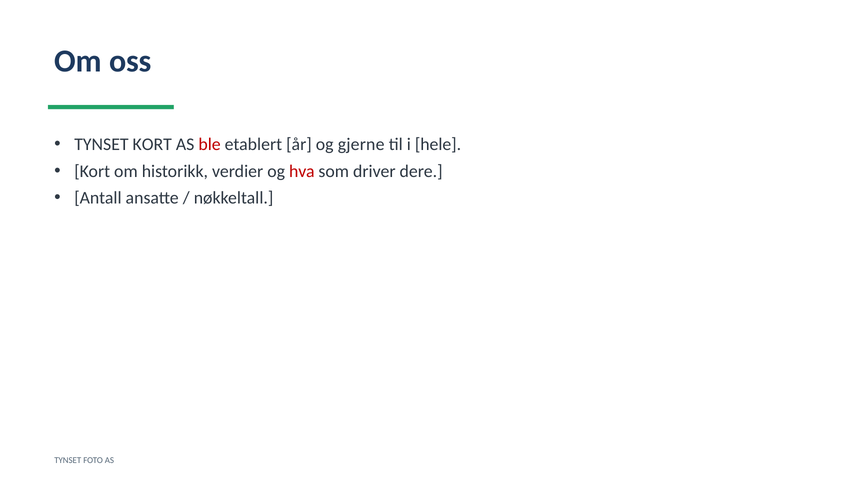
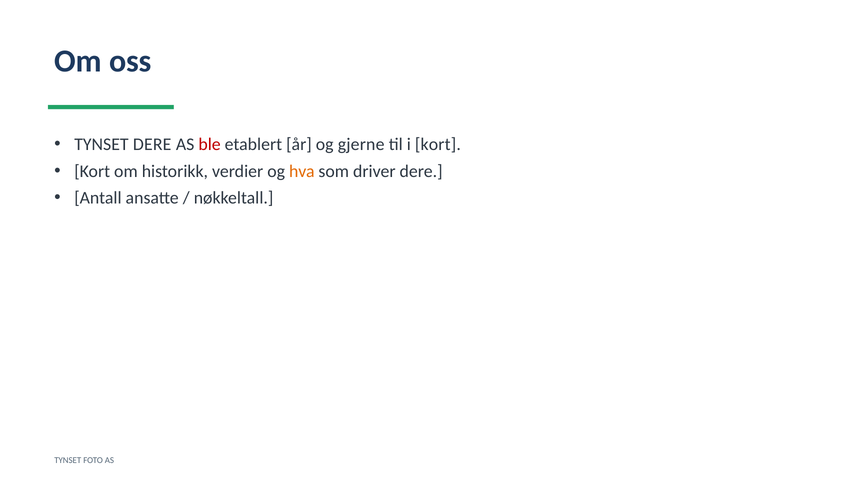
TYNSET KORT: KORT -> DERE
i hele: hele -> kort
hva colour: red -> orange
